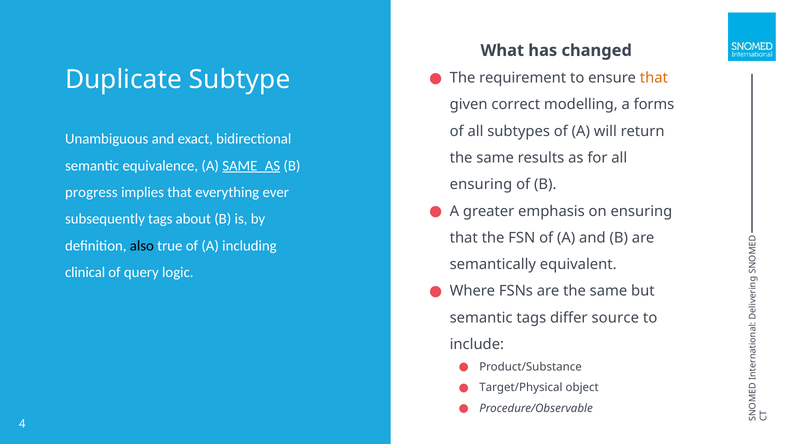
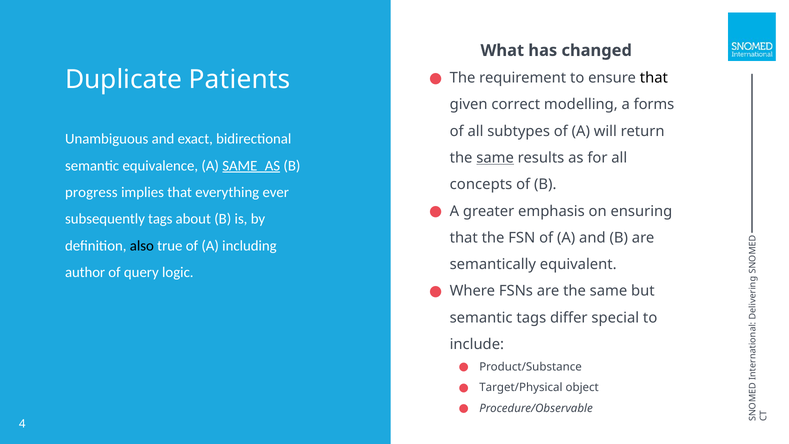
that at (654, 78) colour: orange -> black
Subtype: Subtype -> Patients
same at (495, 158) underline: none -> present
ensuring at (481, 184): ensuring -> concepts
clinical: clinical -> author
source: source -> special
